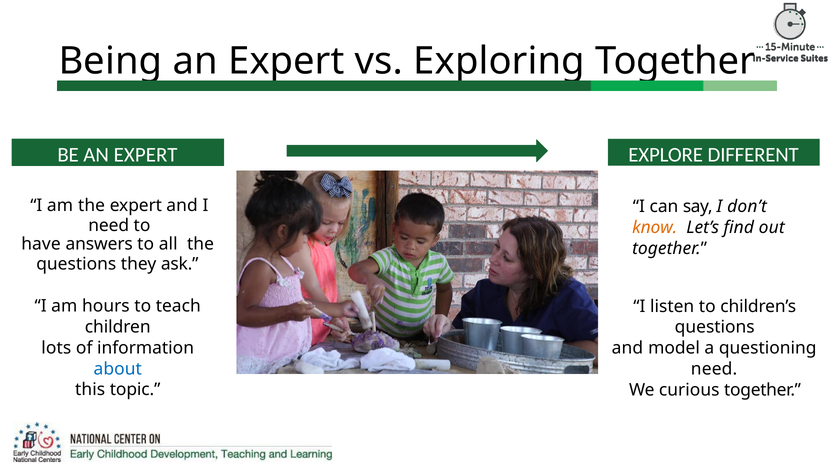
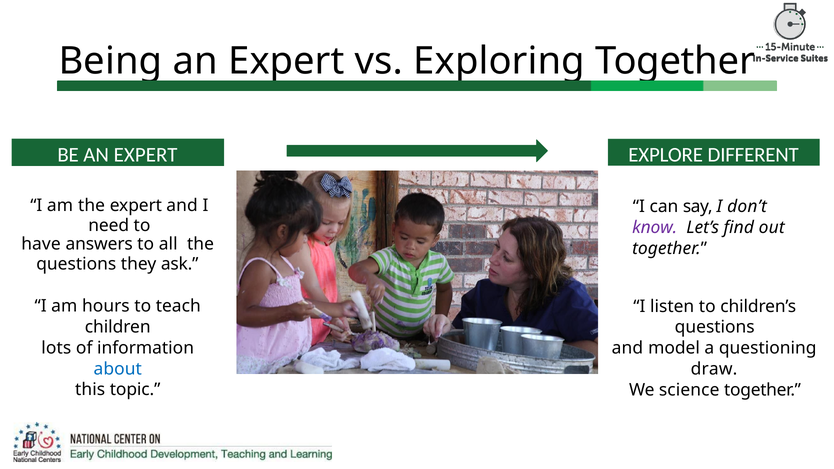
know colour: orange -> purple
need at (714, 369): need -> draw
curious: curious -> science
